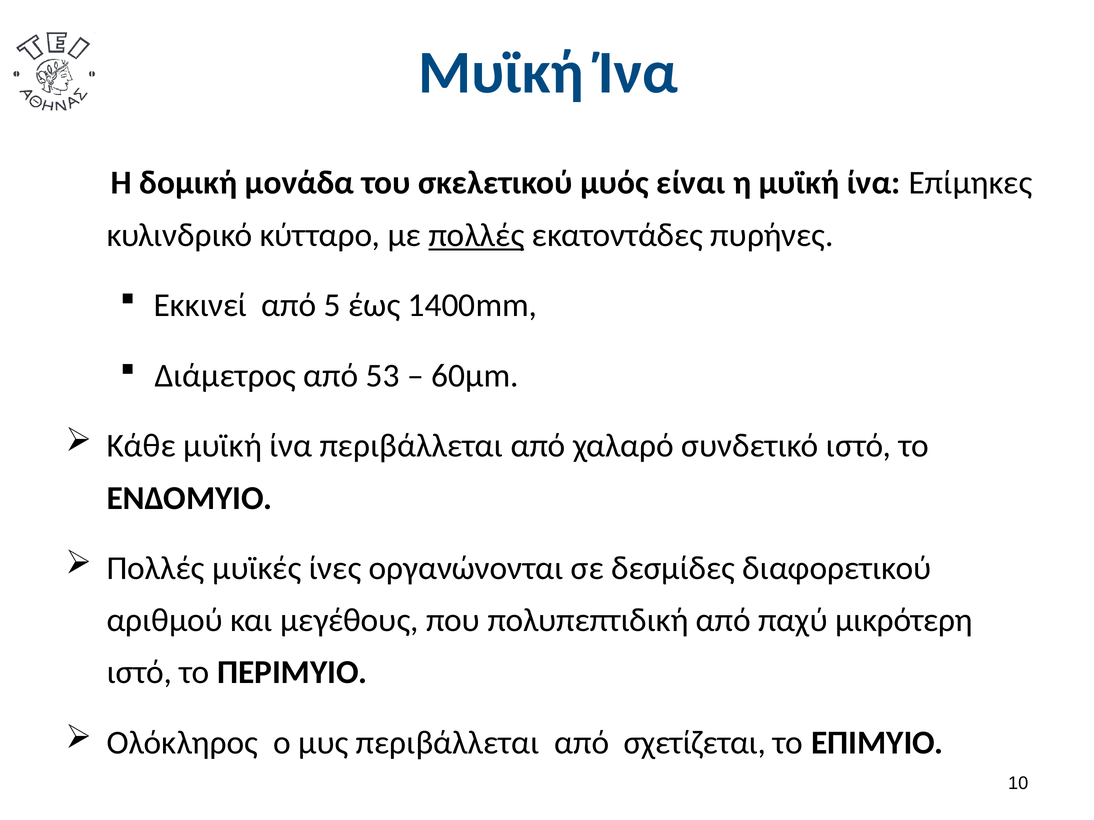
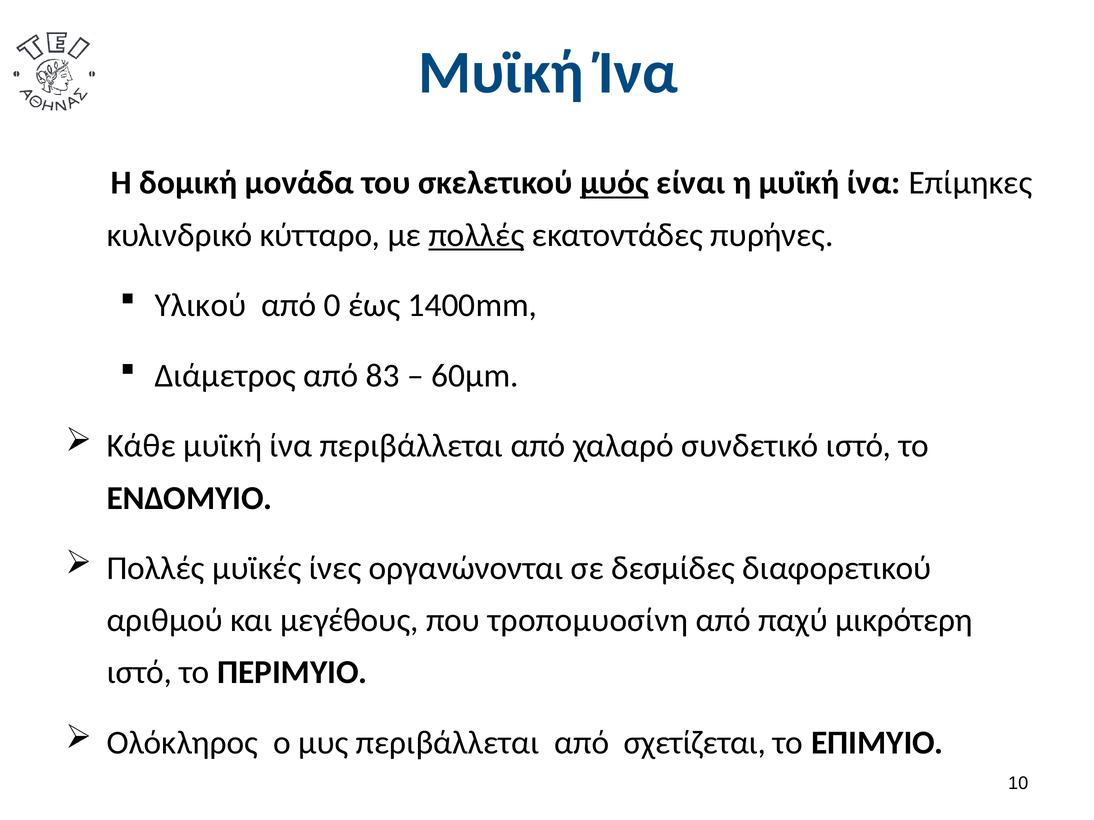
μυός underline: none -> present
Εκκινεί: Εκκινεί -> Υλικού
5: 5 -> 0
53: 53 -> 83
πολυπεπτιδική: πολυπεπτιδική -> τροπομυοσίνη
